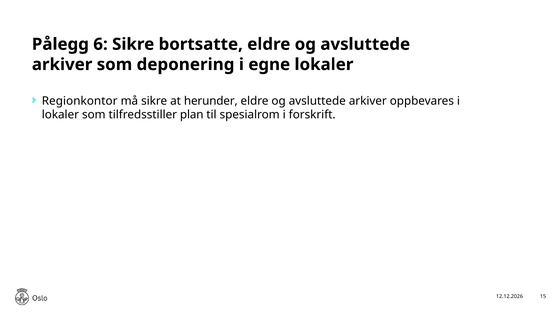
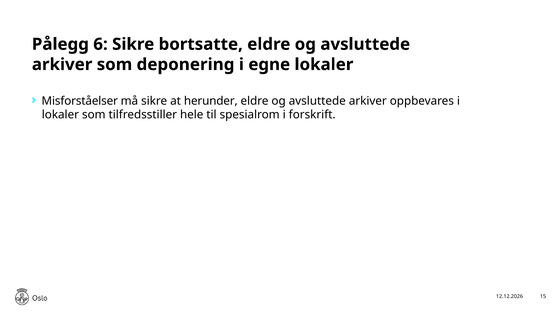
Regionkontor: Regionkontor -> Misforståelser
plan: plan -> hele
